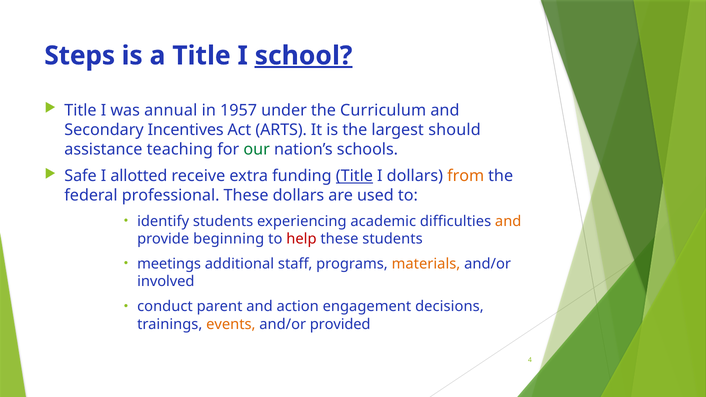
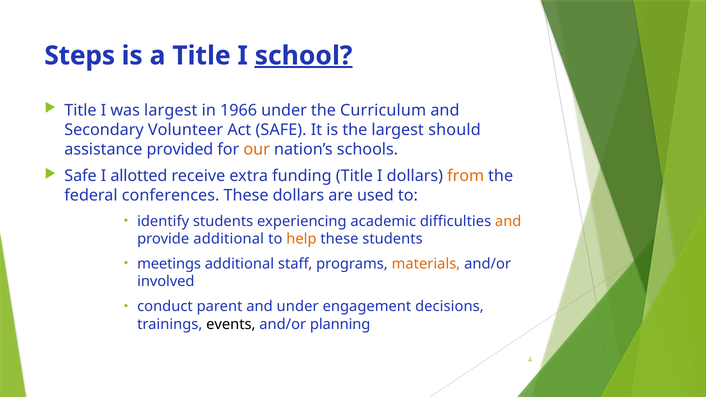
was annual: annual -> largest
1957: 1957 -> 1966
Incentives: Incentives -> Volunteer
Act ARTS: ARTS -> SAFE
teaching: teaching -> provided
our colour: green -> orange
Title at (354, 176) underline: present -> none
professional: professional -> conferences
provide beginning: beginning -> additional
help colour: red -> orange
and action: action -> under
events colour: orange -> black
provided: provided -> planning
